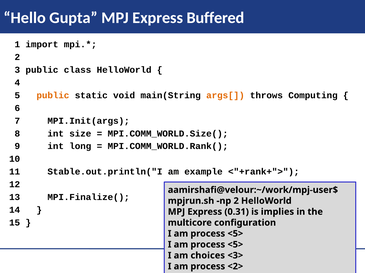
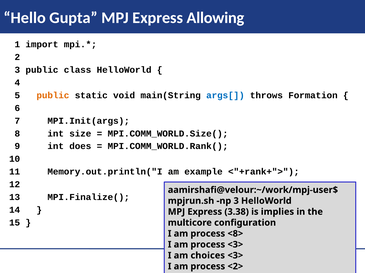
Buffered: Buffered -> Allowing
args[ colour: orange -> blue
Computing: Computing -> Formation
long: long -> does
Stable.out.println("I: Stable.out.println("I -> Memory.out.println("I
np 2: 2 -> 3
0.31: 0.31 -> 3.38
<5> at (235, 234): <5> -> <8>
<5> at (235, 245): <5> -> <3>
